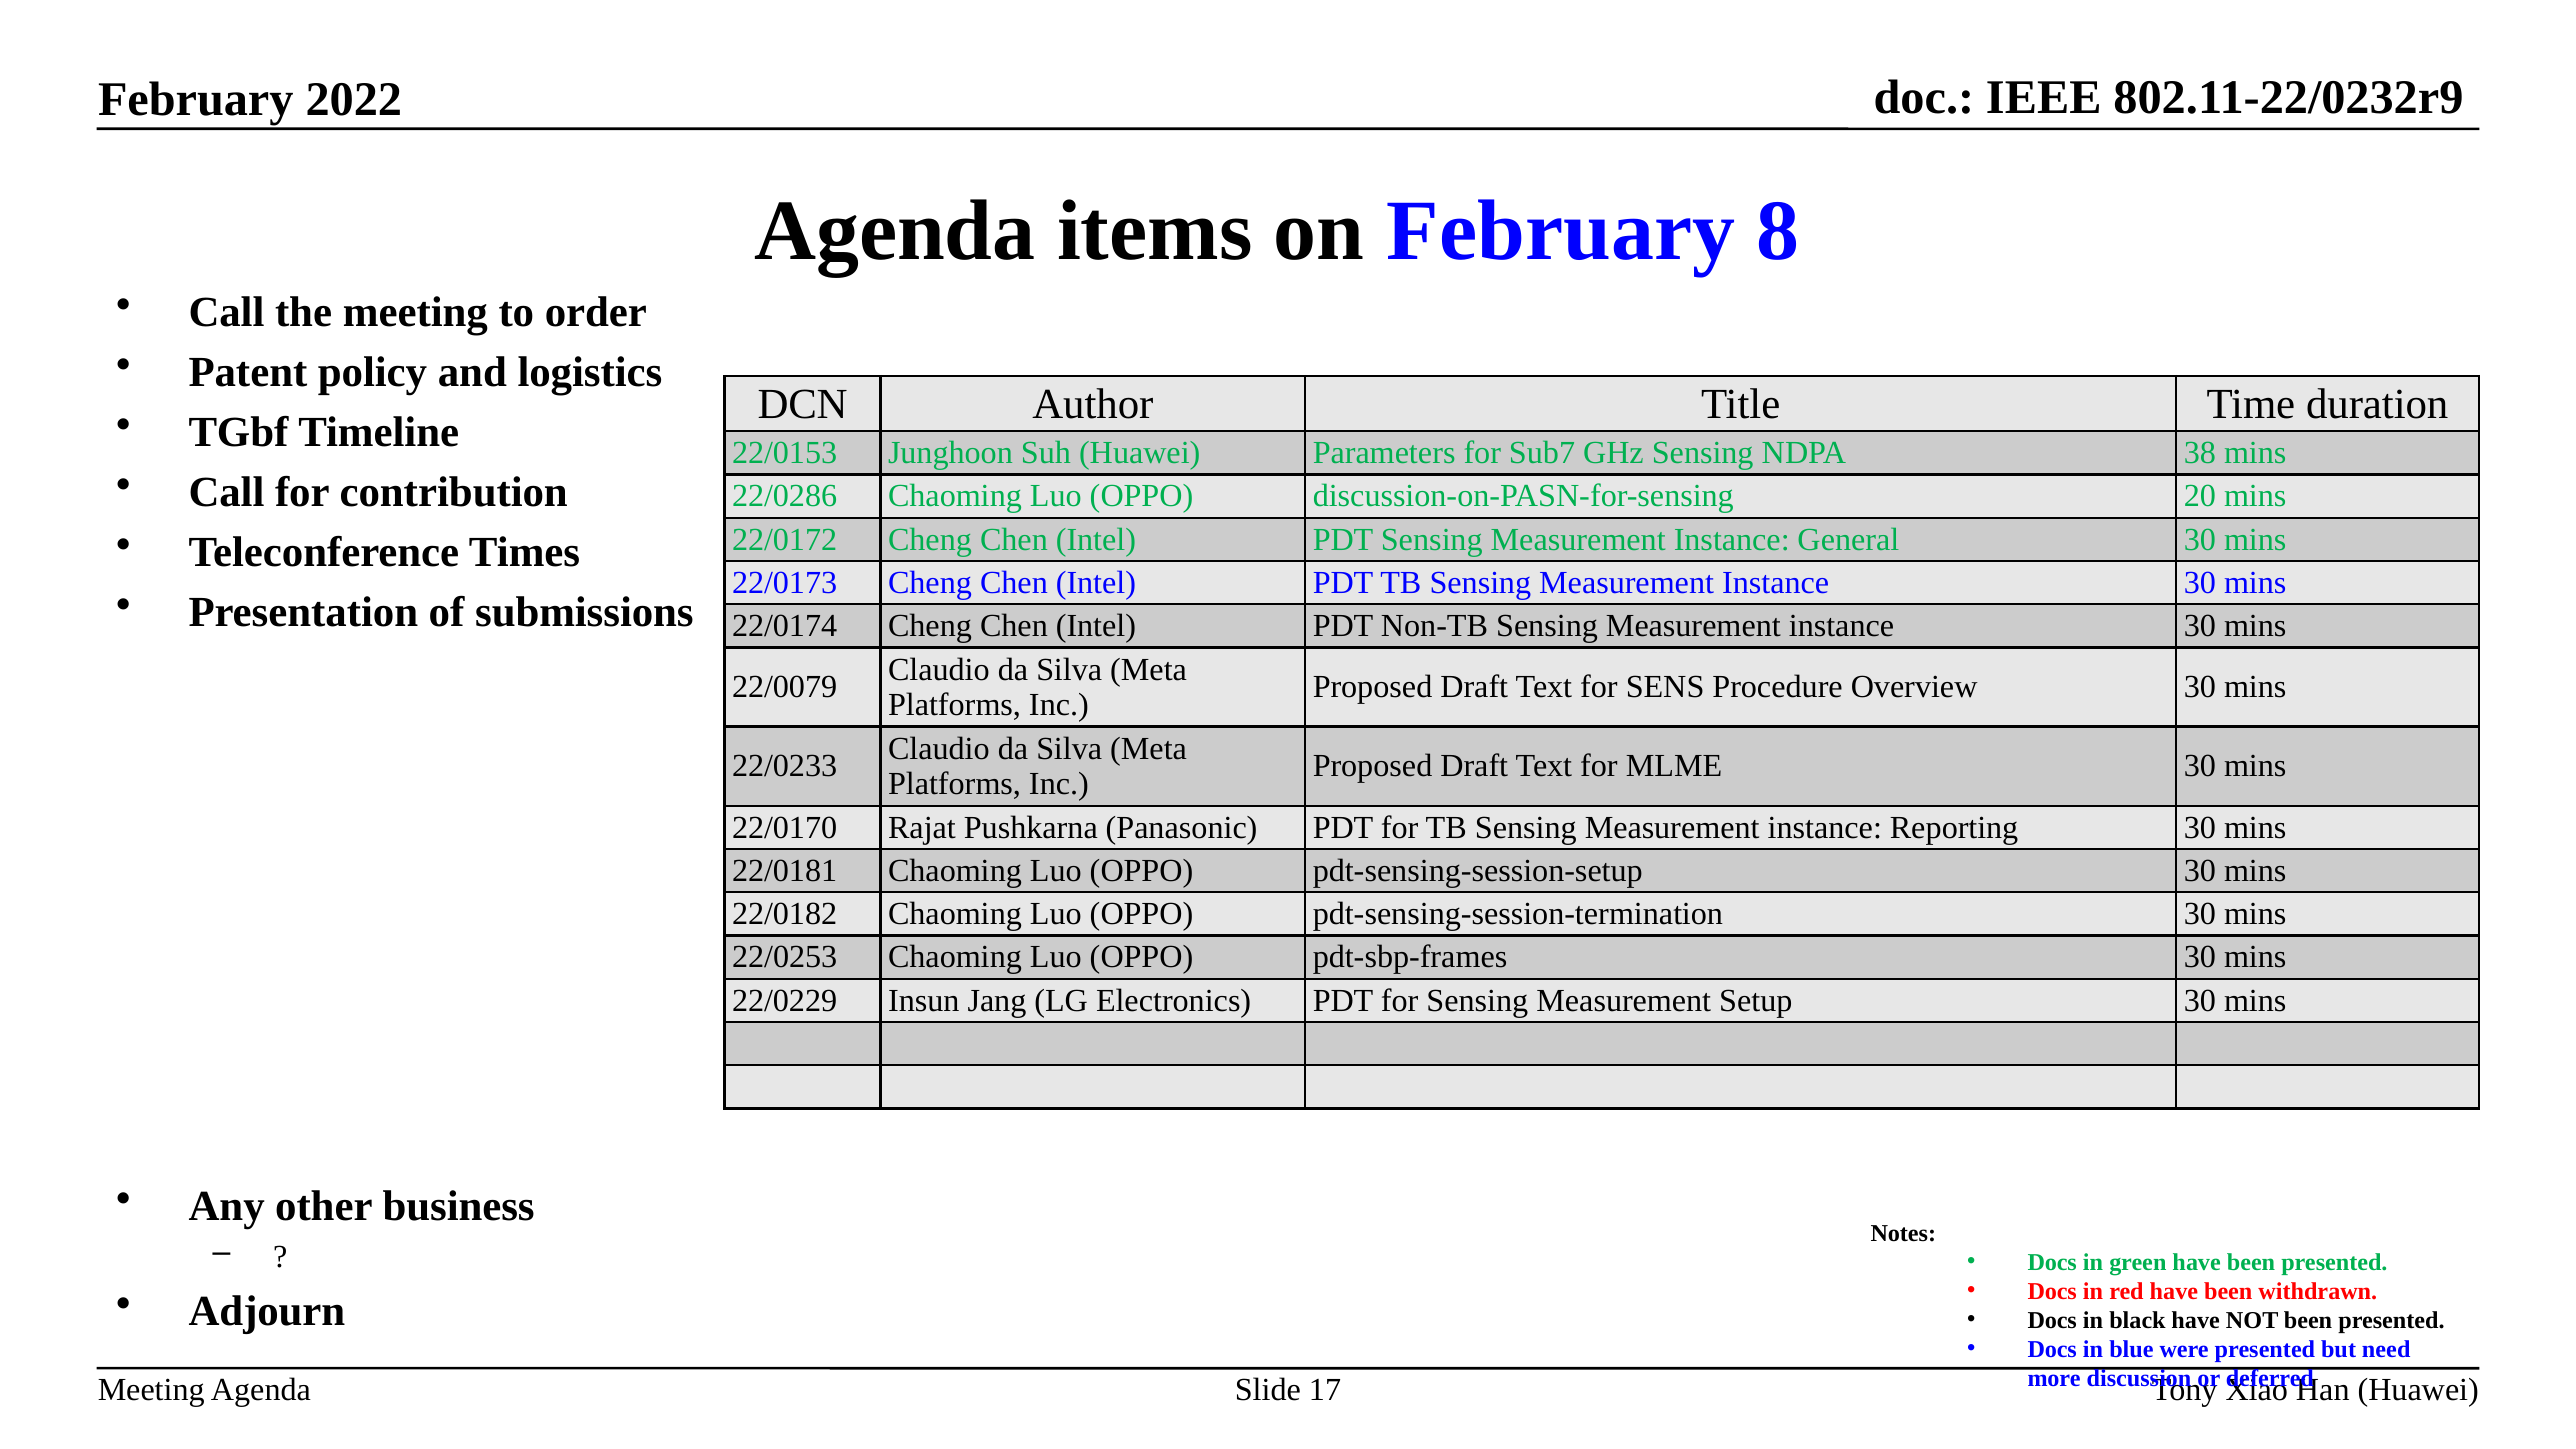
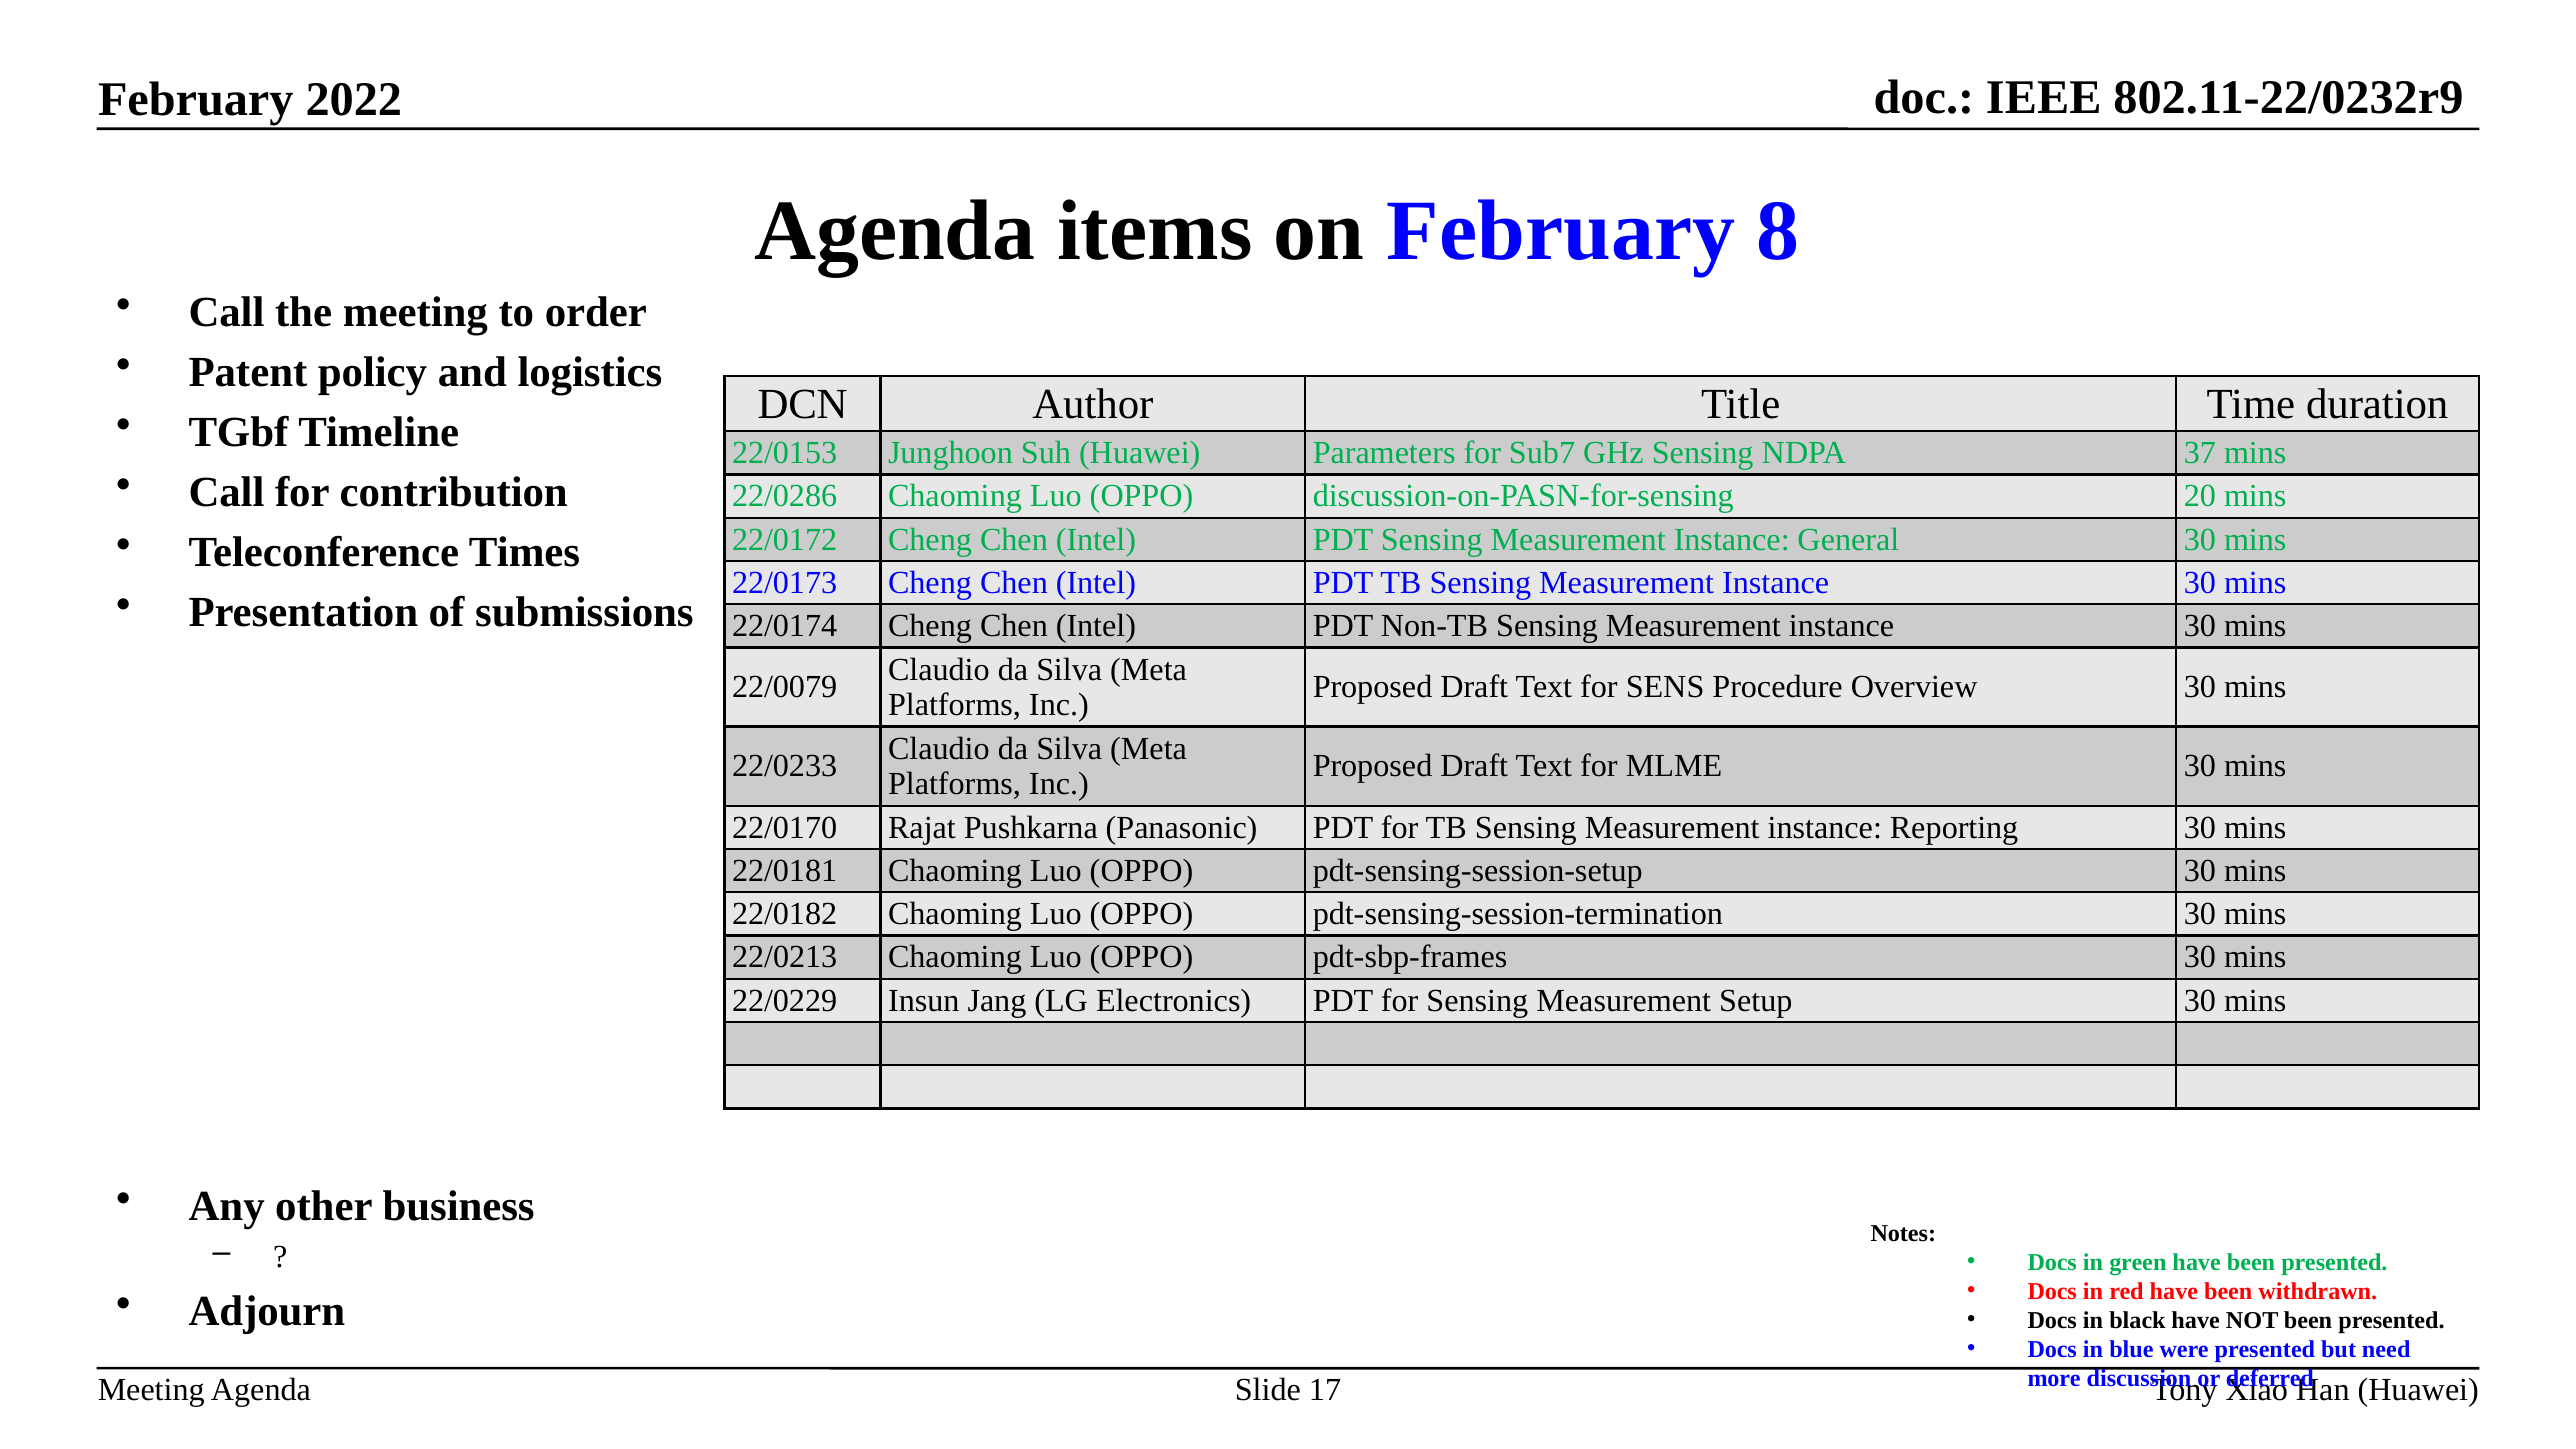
38: 38 -> 37
22/0253: 22/0253 -> 22/0213
